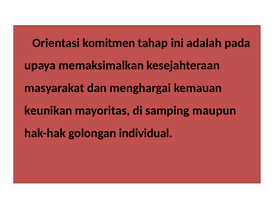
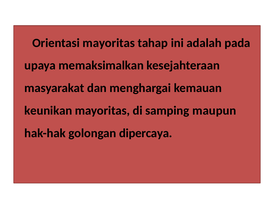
Orientasi komitmen: komitmen -> mayoritas
individual: individual -> dipercaya
